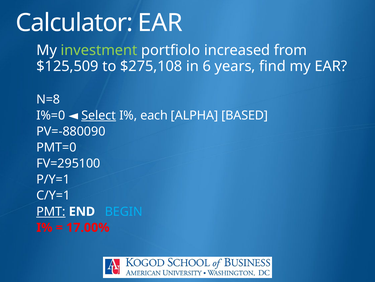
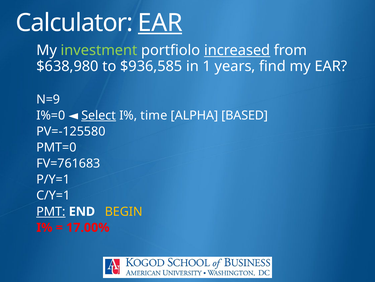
EAR at (160, 23) underline: none -> present
increased underline: none -> present
$125,509: $125,509 -> $638,980
$275,108: $275,108 -> $936,585
6: 6 -> 1
N=8: N=8 -> N=9
each: each -> time
PV=-880090: PV=-880090 -> PV=-125580
FV=295100: FV=295100 -> FV=761683
BEGIN colour: light blue -> yellow
